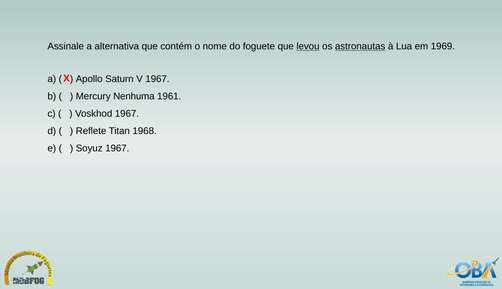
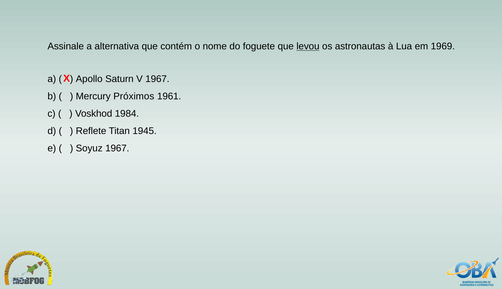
astronautas underline: present -> none
Nenhuma: Nenhuma -> Próximos
Voskhod 1967: 1967 -> 1984
1968: 1968 -> 1945
